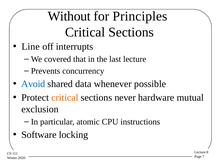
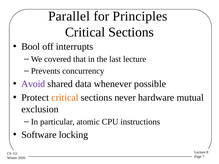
Without: Without -> Parallel
Line: Line -> Bool
Avoid colour: blue -> purple
